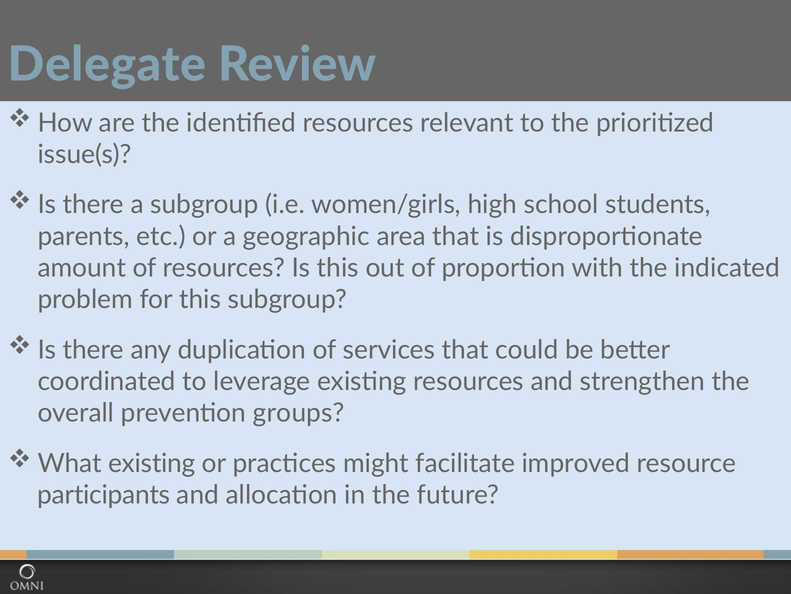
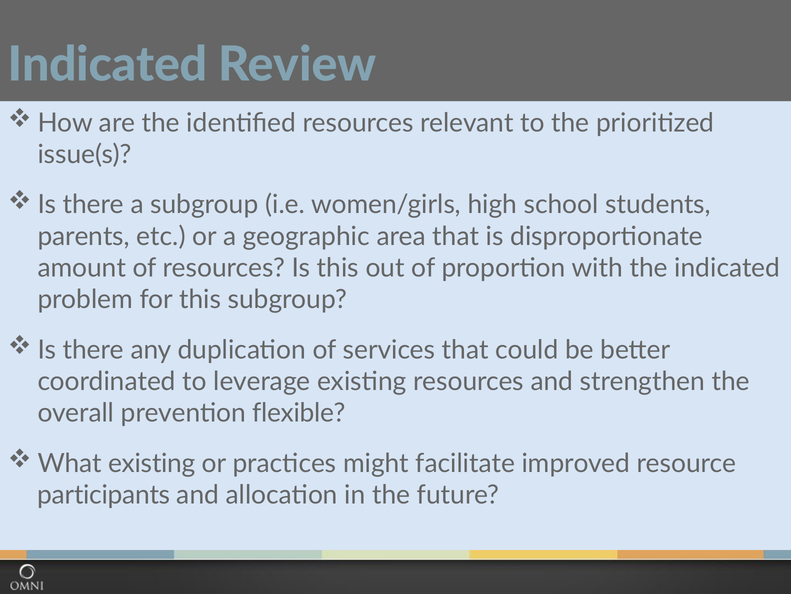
Delegate at (107, 65): Delegate -> Indicated
groups: groups -> flexible
